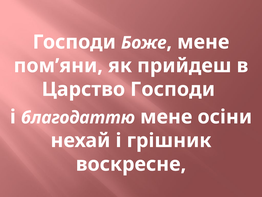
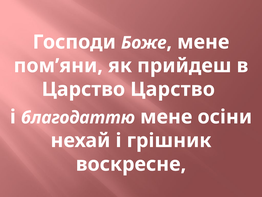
Царство Господи: Господи -> Царство
